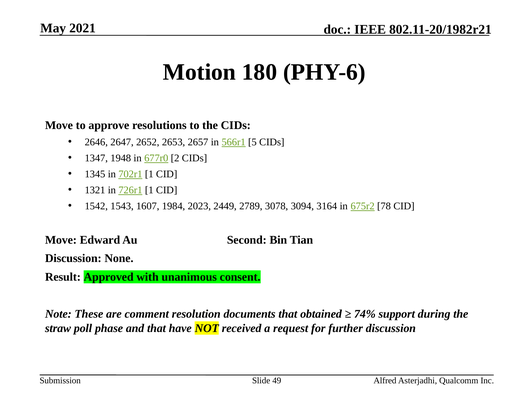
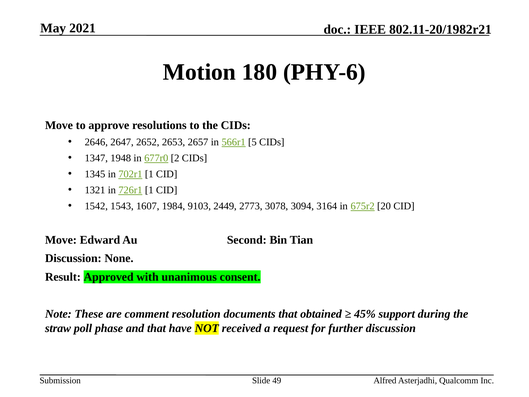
2023: 2023 -> 9103
2789: 2789 -> 2773
78: 78 -> 20
74%: 74% -> 45%
